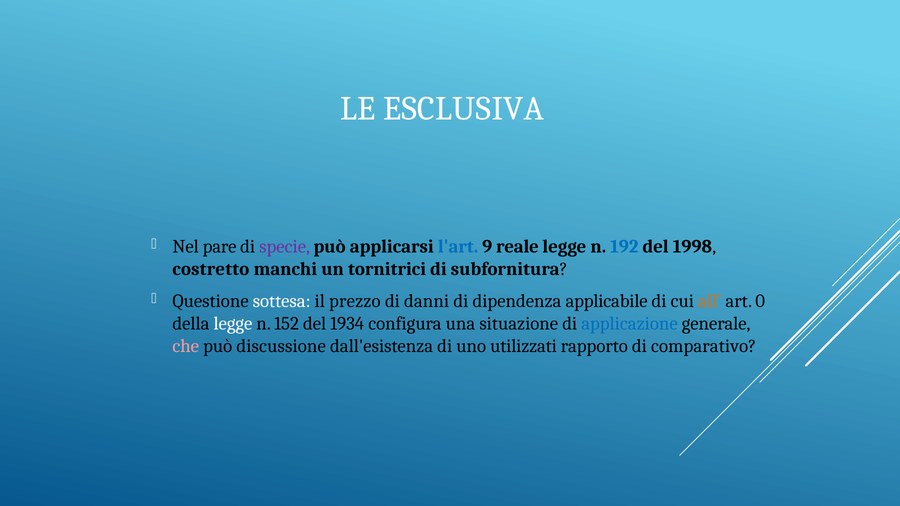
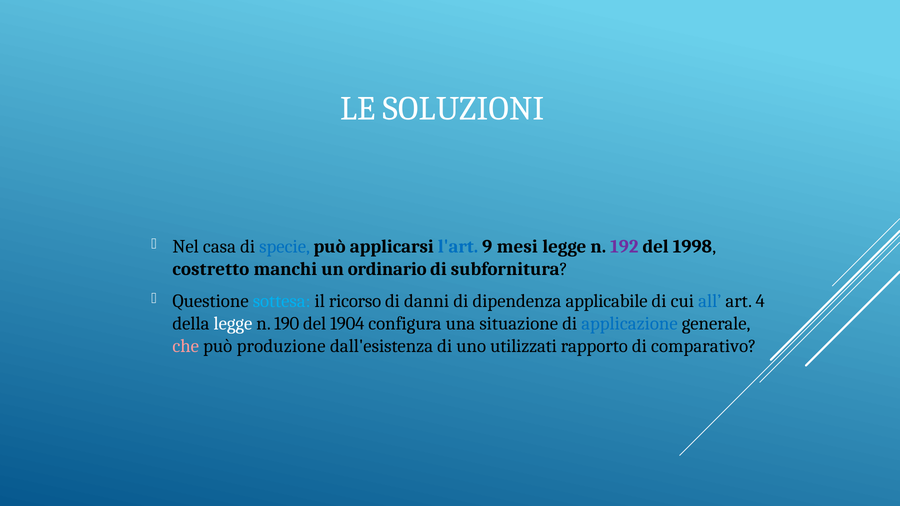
ESCLUSIVA: ESCLUSIVA -> SOLUZIONI
pare: pare -> casa
specie colour: purple -> blue
reale: reale -> mesi
192 colour: blue -> purple
tornitrici: tornitrici -> ordinario
sottesa colour: white -> light blue
prezzo: prezzo -> ricorso
all colour: orange -> blue
0: 0 -> 4
152: 152 -> 190
1934: 1934 -> 1904
discussione: discussione -> produzione
